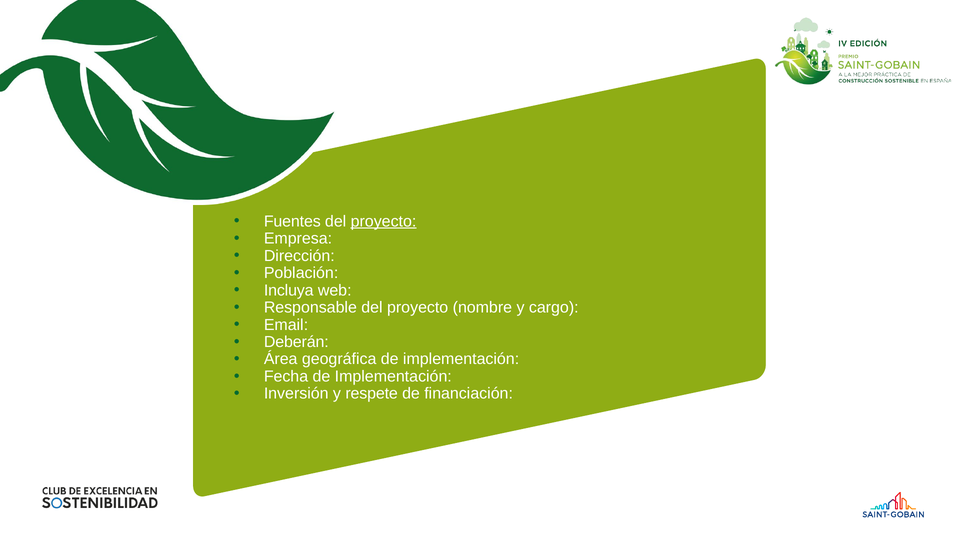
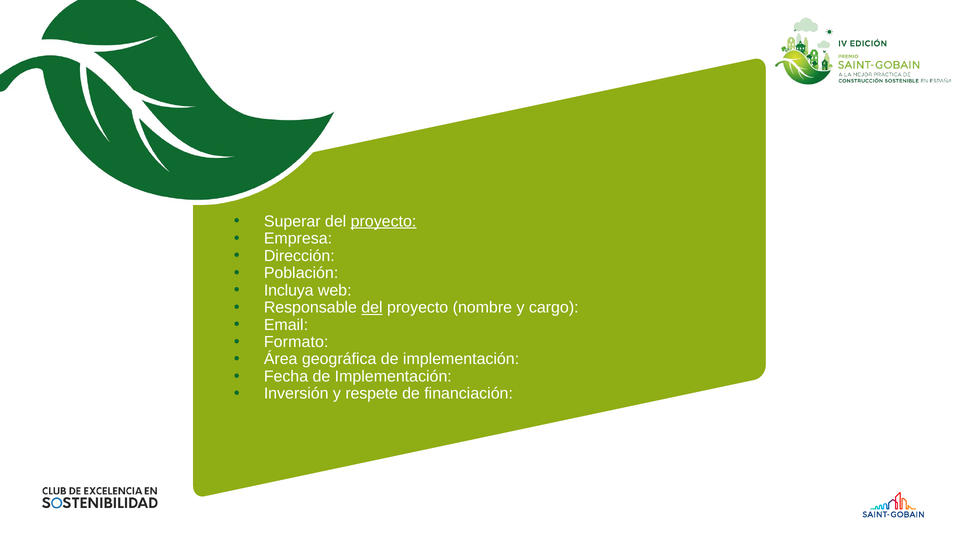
Fuentes: Fuentes -> Superar
del at (372, 308) underline: none -> present
Deberán: Deberán -> Formato
